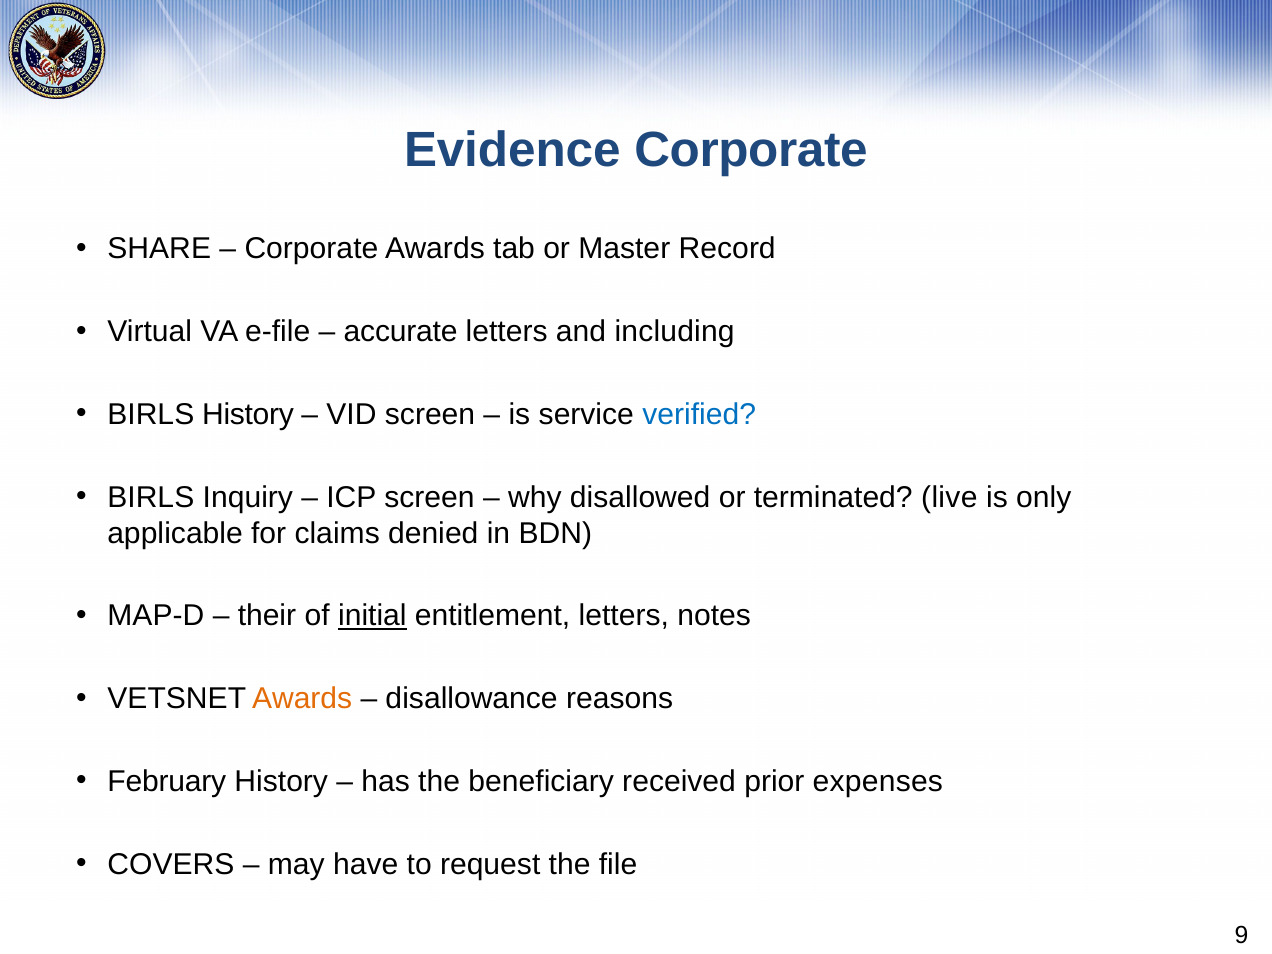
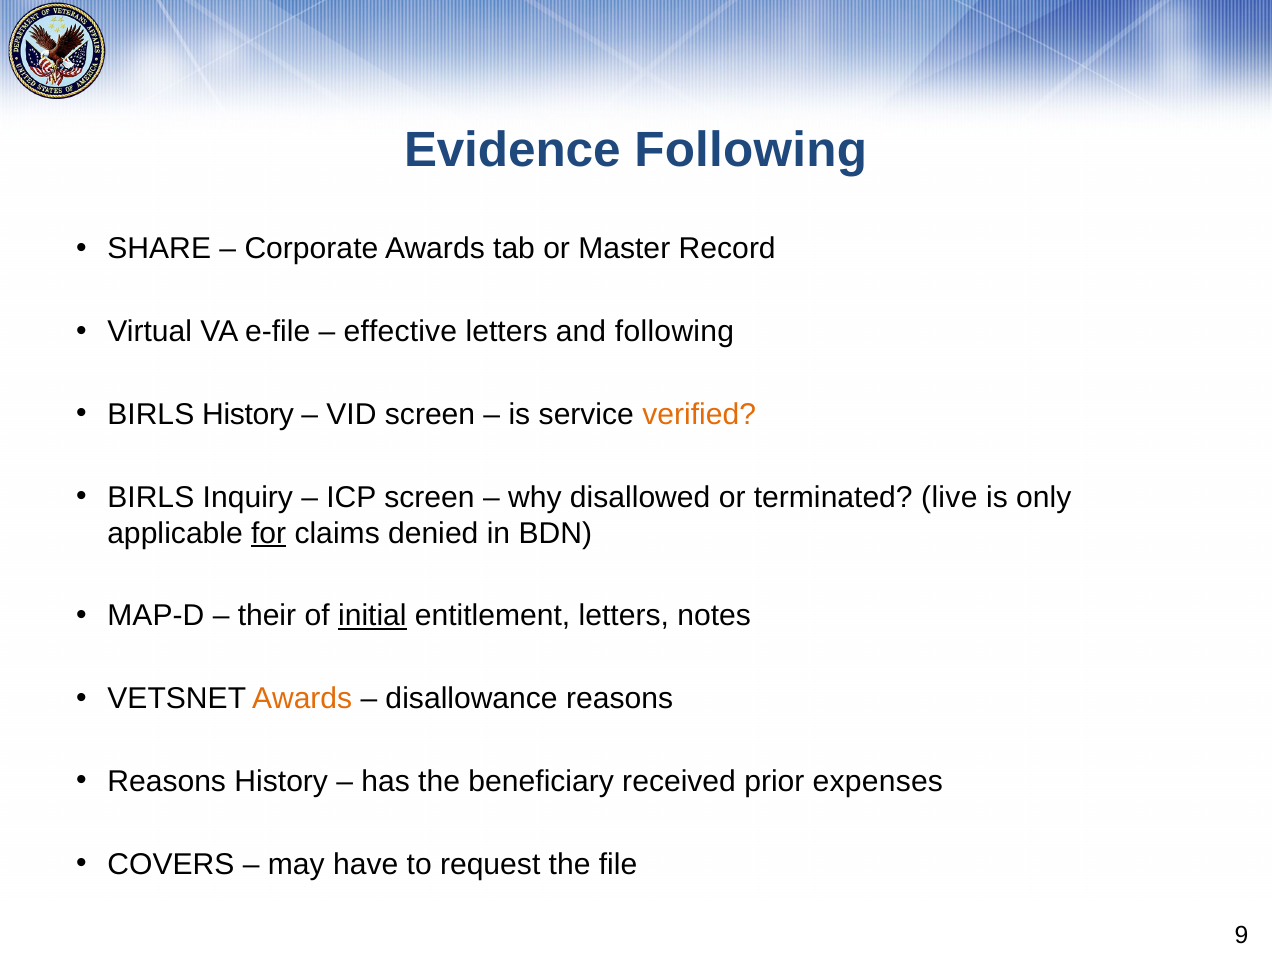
Evidence Corporate: Corporate -> Following
accurate: accurate -> effective
and including: including -> following
verified colour: blue -> orange
for underline: none -> present
February at (167, 781): February -> Reasons
